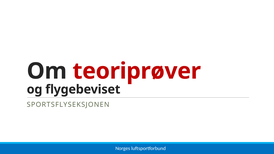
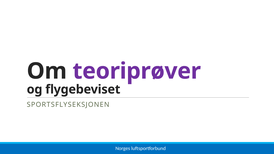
teoriprøver colour: red -> purple
